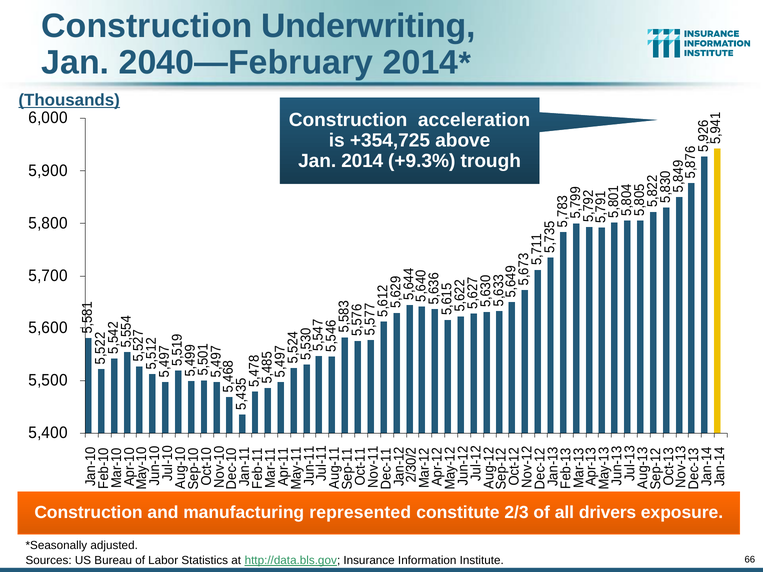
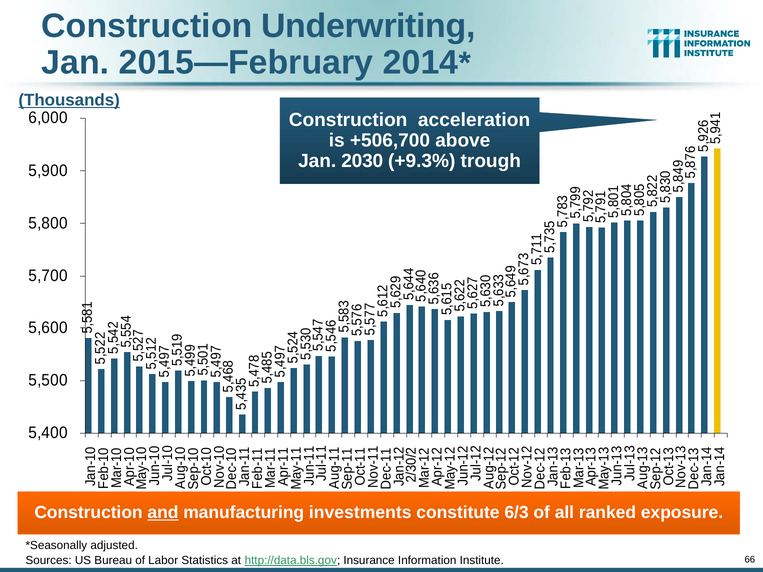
2040—February: 2040—February -> 2015—February
+354,725: +354,725 -> +506,700
2014: 2014 -> 2030
and underline: none -> present
represented: represented -> investments
2/3: 2/3 -> 6/3
drivers: drivers -> ranked
